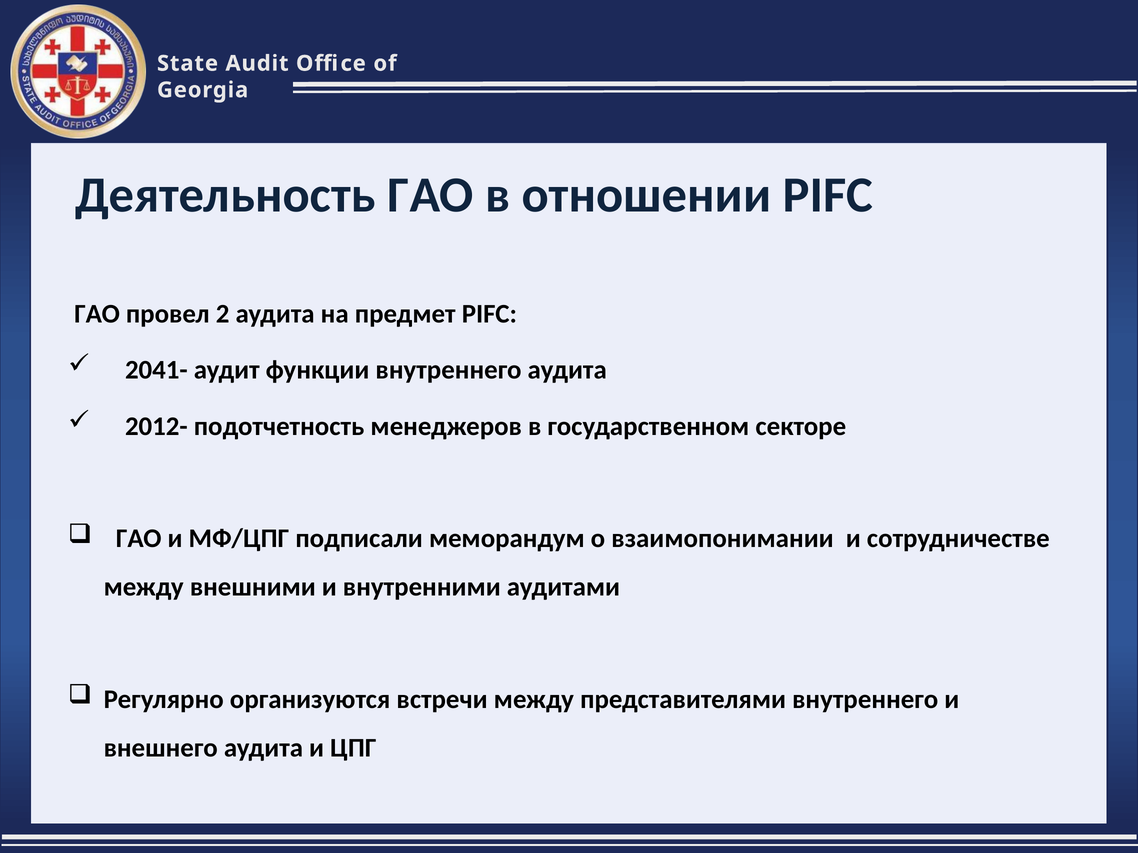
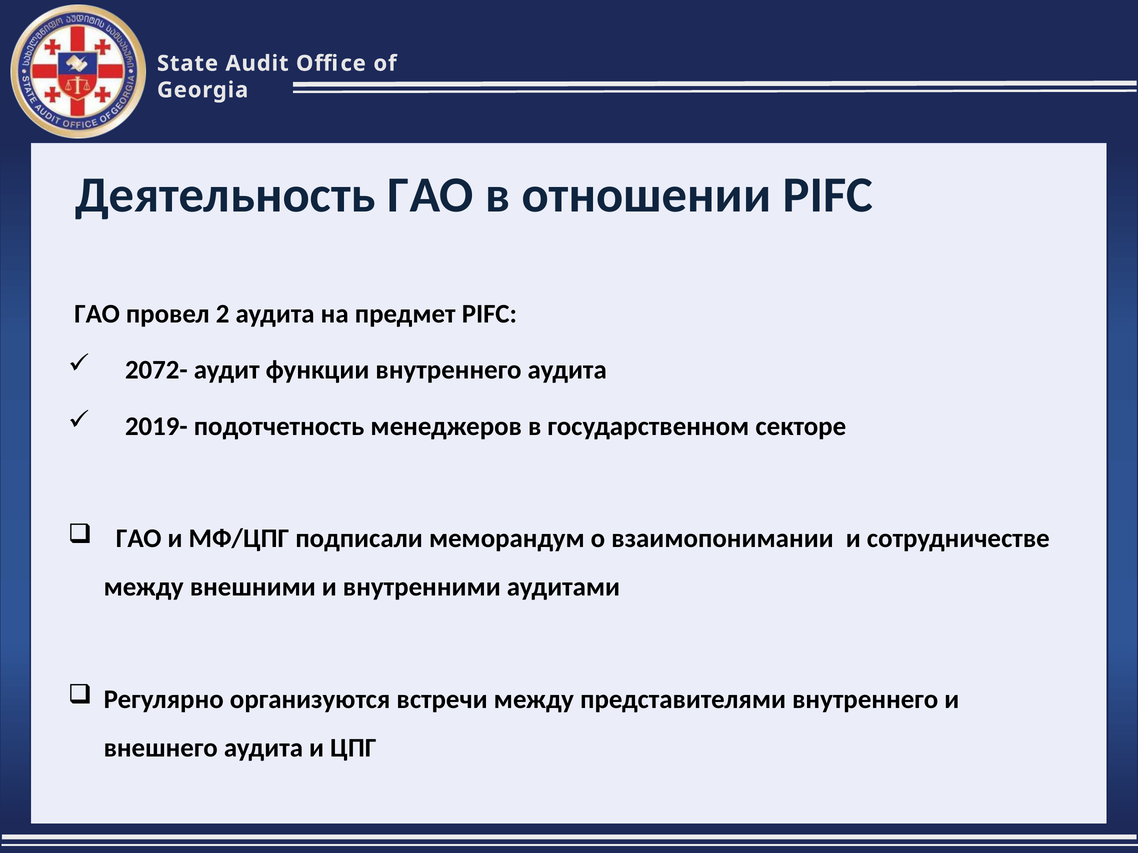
2041-: 2041- -> 2072-
2012-: 2012- -> 2019-
